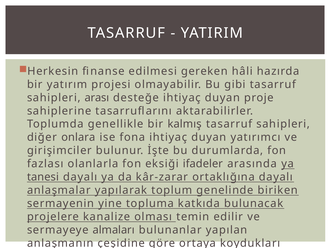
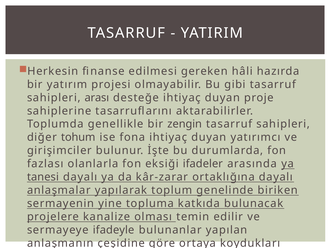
kalmış: kalmış -> zengin
onlara: onlara -> tohum
almaları: almaları -> ifadeyle
